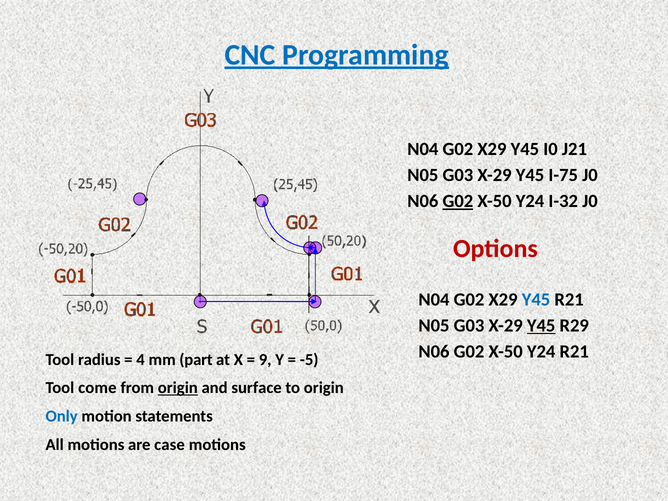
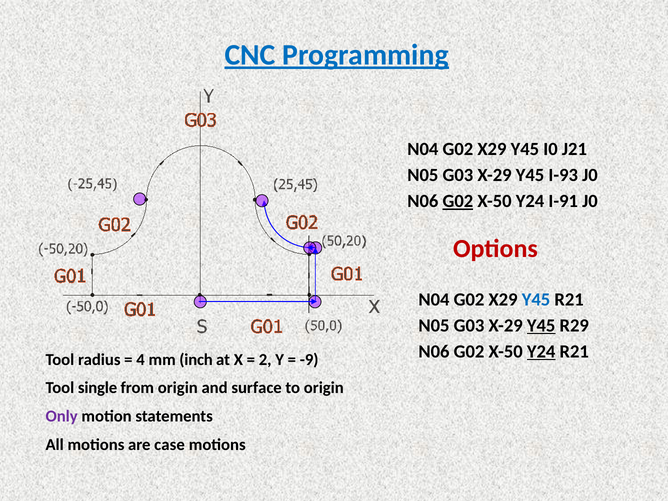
I-75: I-75 -> I-93
I-32: I-32 -> I-91
Y24 at (541, 352) underline: none -> present
part: part -> inch
9: 9 -> 2
-5: -5 -> -9
come: come -> single
origin at (178, 388) underline: present -> none
Only colour: blue -> purple
